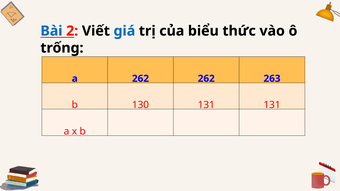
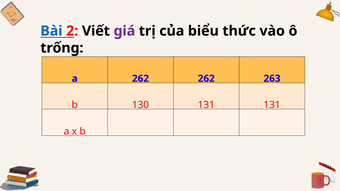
giá colour: blue -> purple
